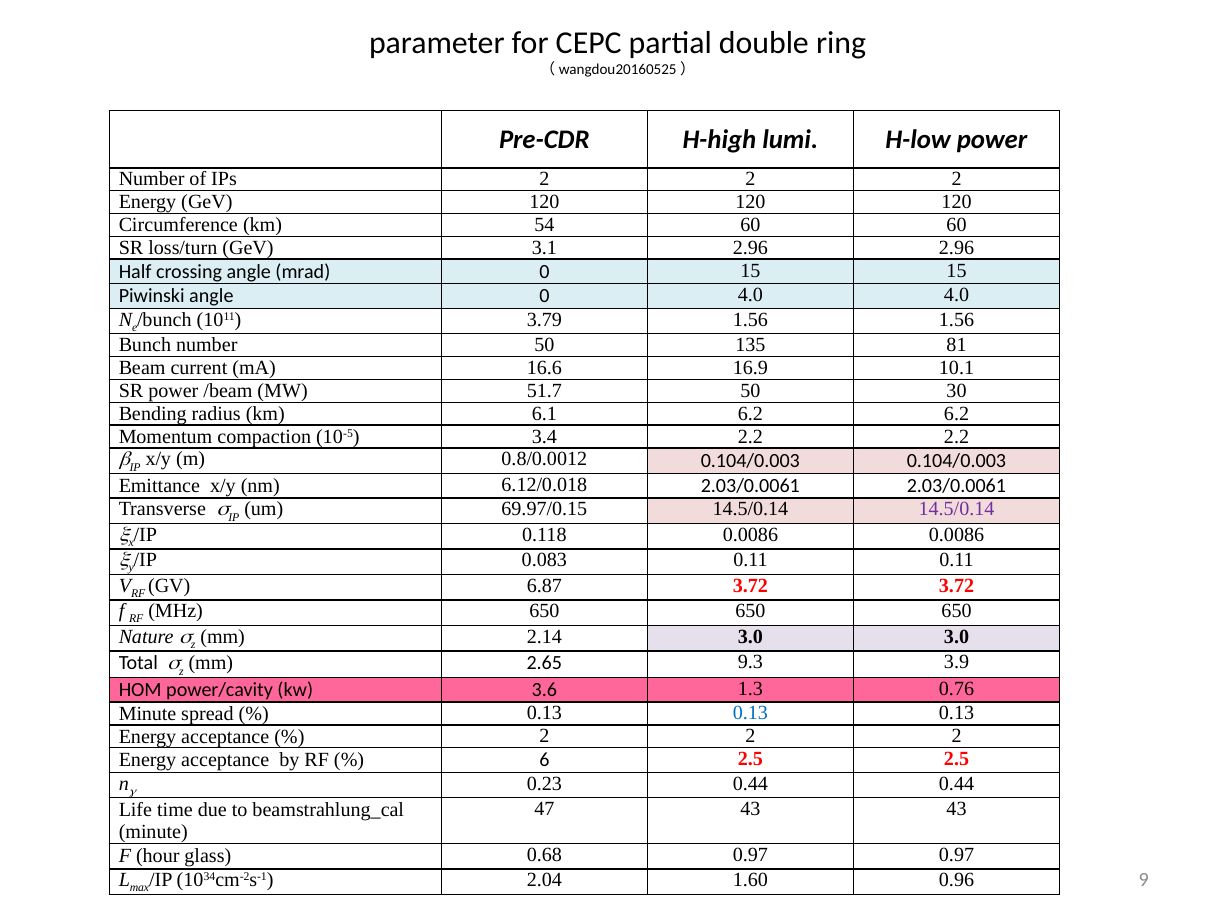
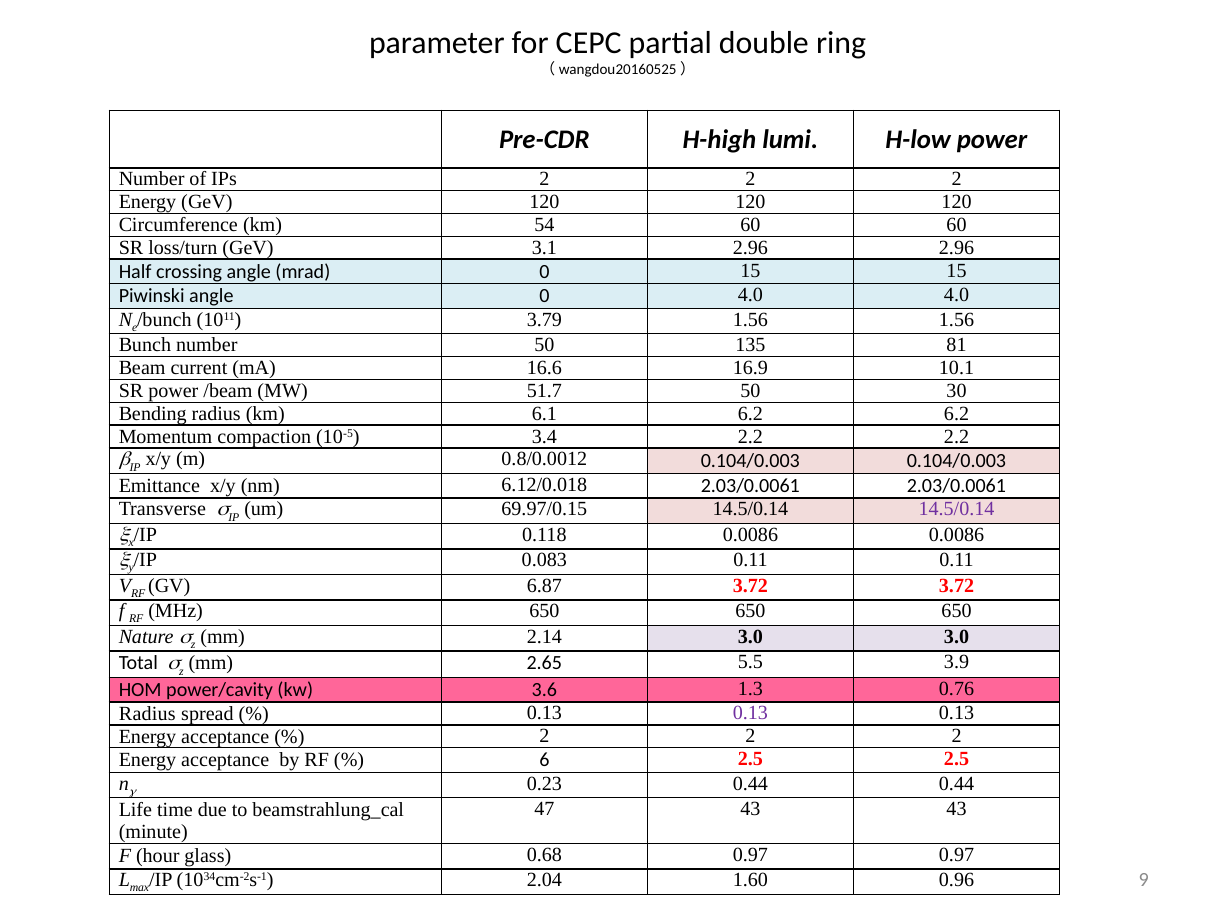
9.3: 9.3 -> 5.5
Minute at (148, 714): Minute -> Radius
0.13 at (750, 714) colour: blue -> purple
